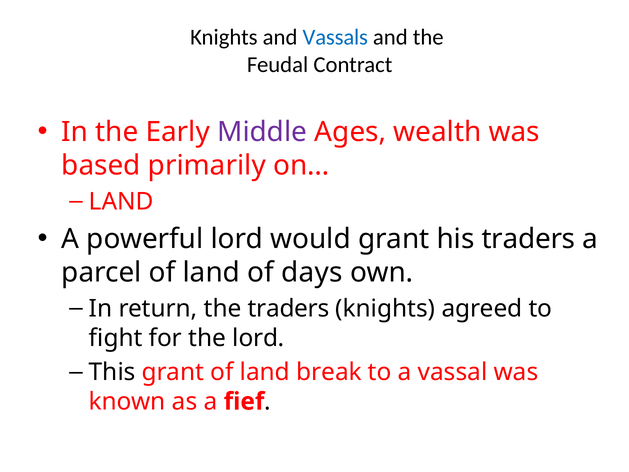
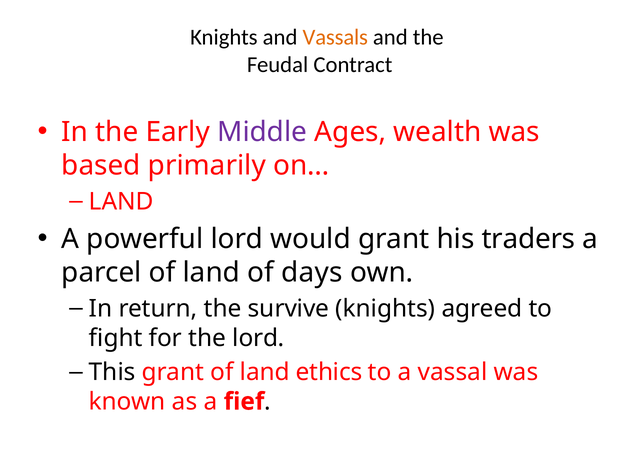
Vassals colour: blue -> orange
the traders: traders -> survive
break: break -> ethics
